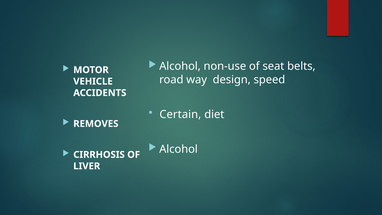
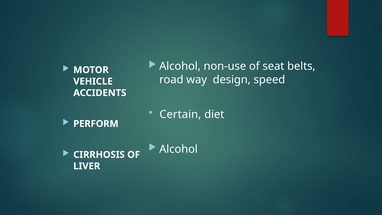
REMOVES: REMOVES -> PERFORM
